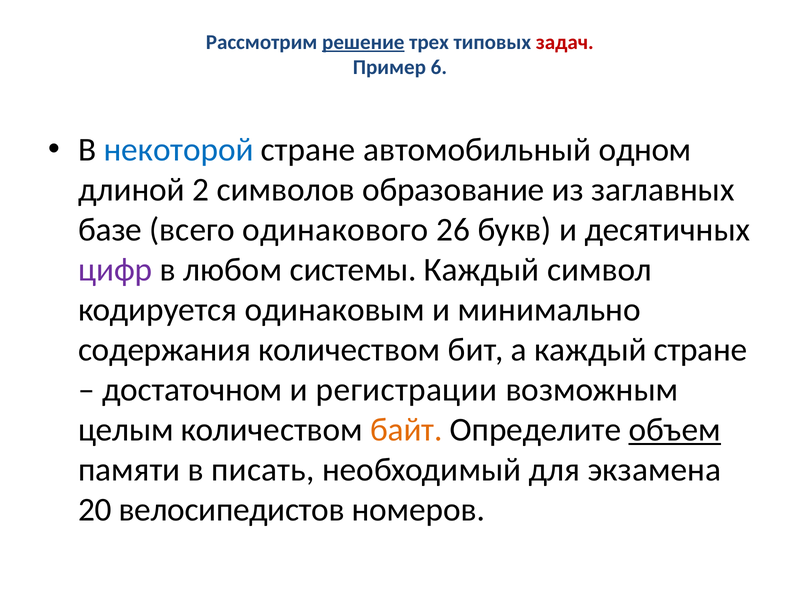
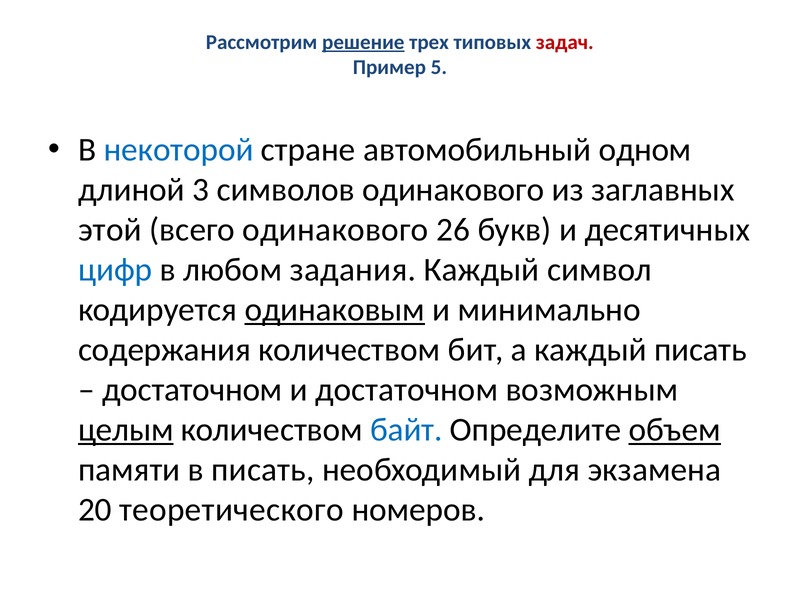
6: 6 -> 5
2: 2 -> 3
символов образование: образование -> одинакового
базе: базе -> этой
цифр colour: purple -> blue
системы: системы -> задания
одинаковым underline: none -> present
каждый стране: стране -> писать
и регистрации: регистрации -> достаточном
целым underline: none -> present
байт colour: orange -> blue
велосипедистов: велосипедистов -> теоретического
